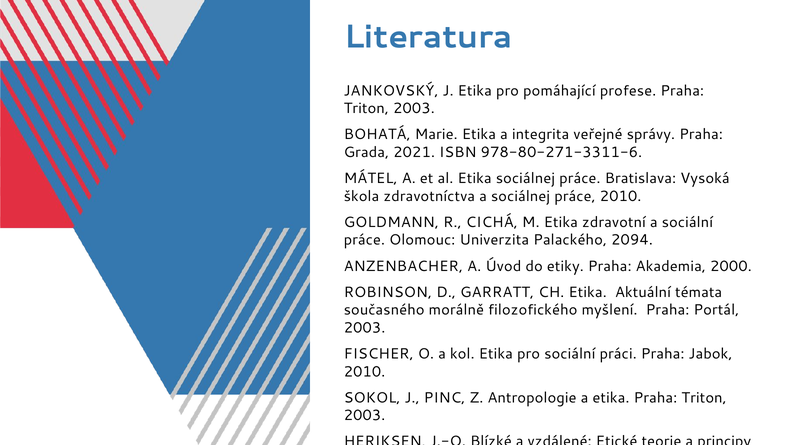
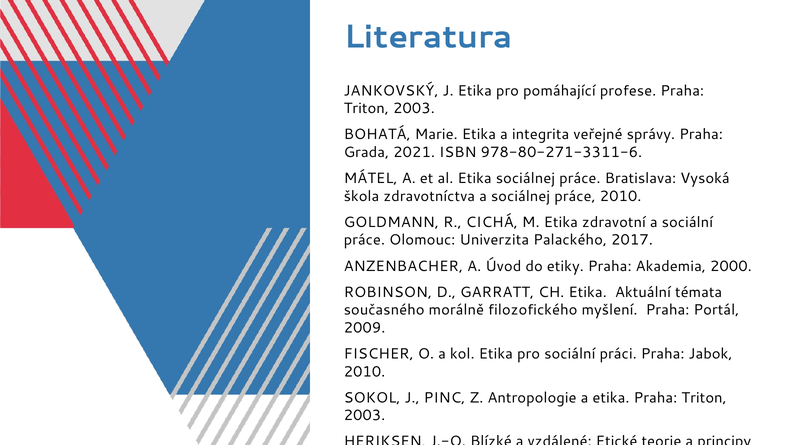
2094: 2094 -> 2017
2003 at (365, 328): 2003 -> 2009
